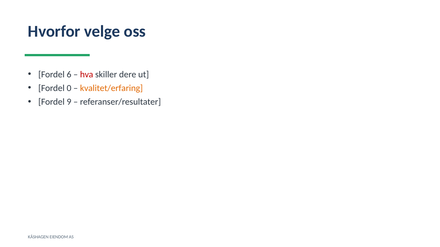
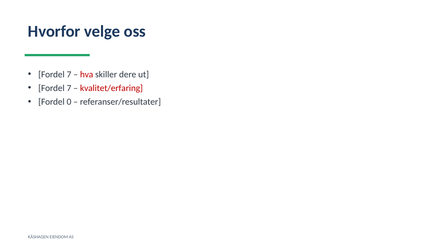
6 at (69, 75): 6 -> 7
0 at (69, 88): 0 -> 7
kvalitet/erfaring colour: orange -> red
9: 9 -> 0
